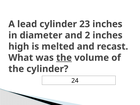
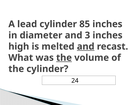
23: 23 -> 85
2: 2 -> 3
and at (86, 46) underline: none -> present
